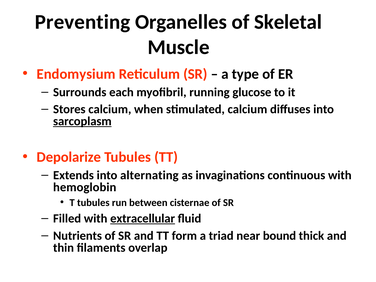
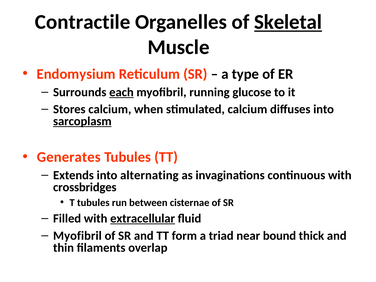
Preventing: Preventing -> Contractile
Skeletal underline: none -> present
each underline: none -> present
Depolarize: Depolarize -> Generates
hemoglobin: hemoglobin -> crossbridges
Nutrients at (77, 236): Nutrients -> Myofibril
